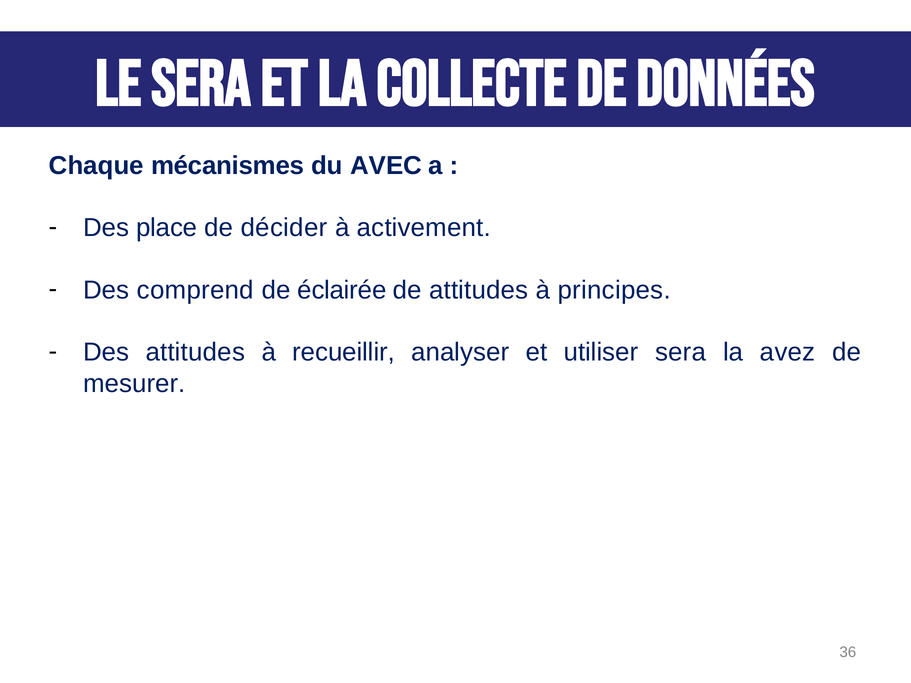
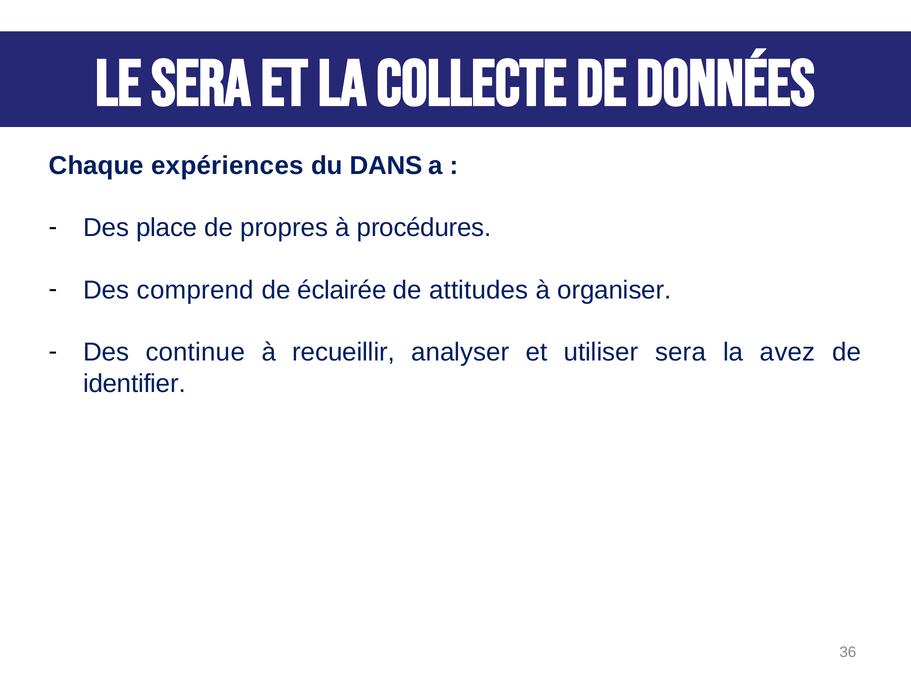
mécanismes: mécanismes -> expériences
AVEC: AVEC -> DANS
décider: décider -> propres
activement: activement -> procédures
principes: principes -> organiser
Des attitudes: attitudes -> continue
mesurer: mesurer -> identifier
